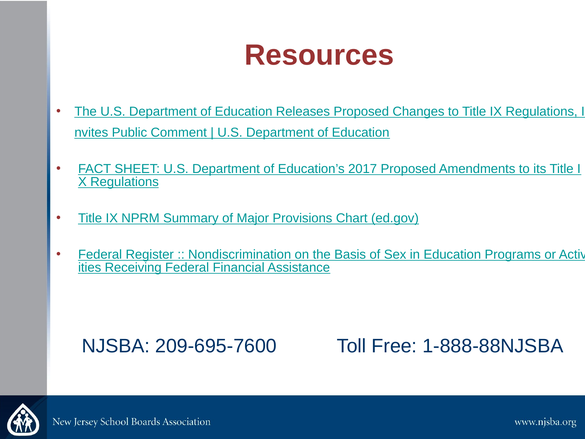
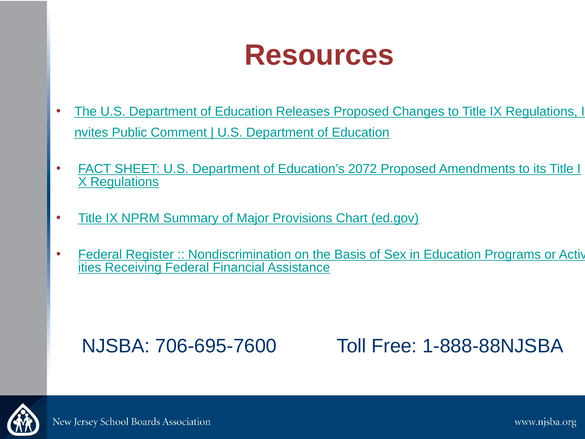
2017: 2017 -> 2072
209-695-7600: 209-695-7600 -> 706-695-7600
